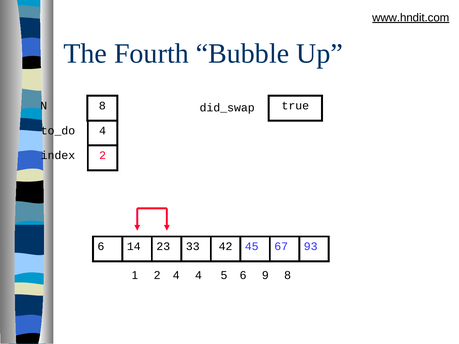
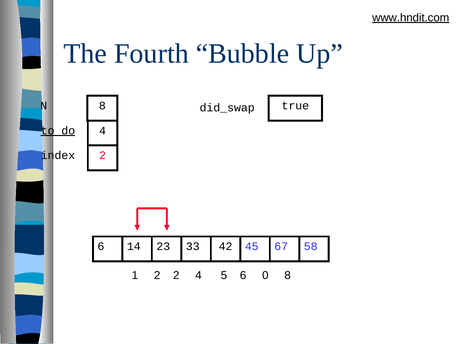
to_do underline: none -> present
93: 93 -> 58
2 4: 4 -> 2
9: 9 -> 0
